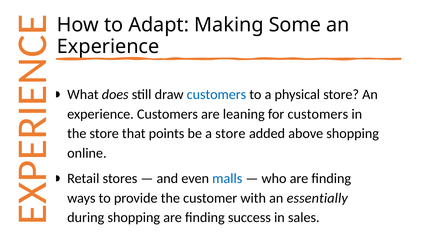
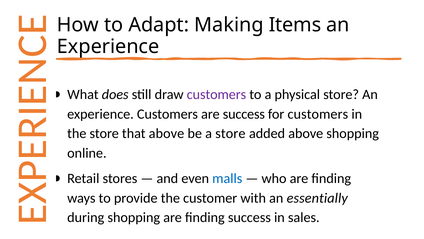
Some: Some -> Items
customers at (216, 94) colour: blue -> purple
are leaning: leaning -> success
that points: points -> above
